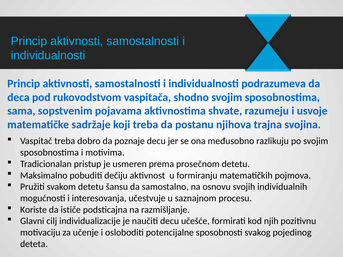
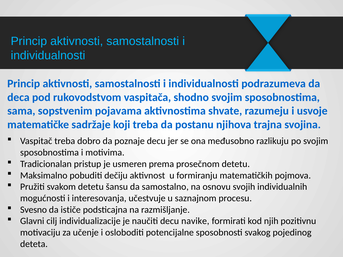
Koriste: Koriste -> Svesno
učešće: učešće -> navike
